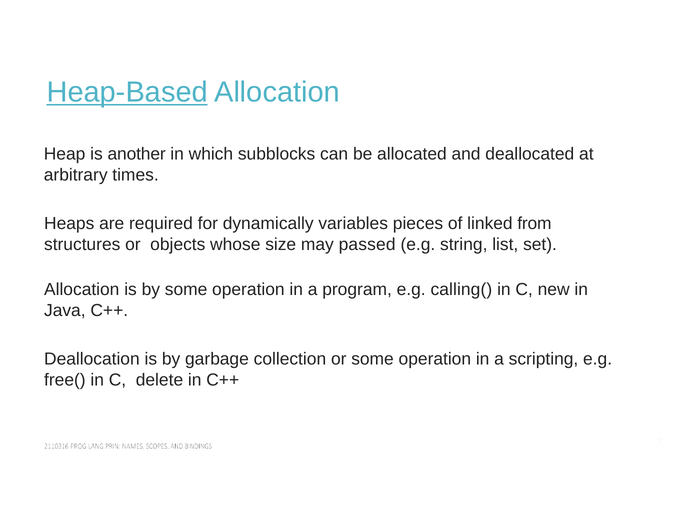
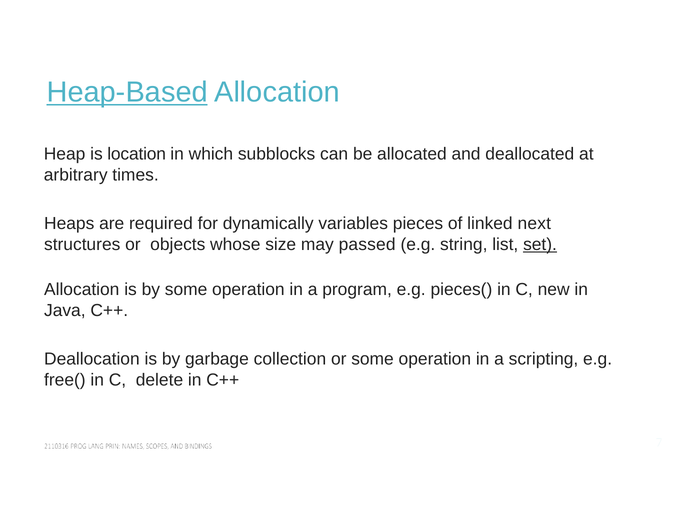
another: another -> location
from: from -> next
set underline: none -> present
calling(: calling( -> pieces(
